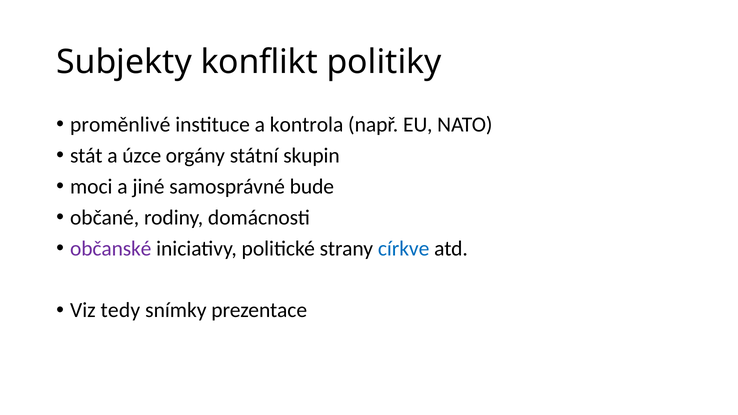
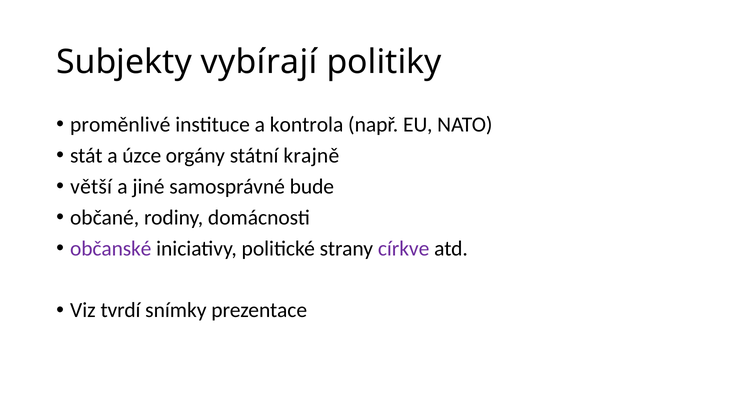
konflikt: konflikt -> vybírají
skupin: skupin -> krajně
moci: moci -> větší
církve colour: blue -> purple
tedy: tedy -> tvrdí
